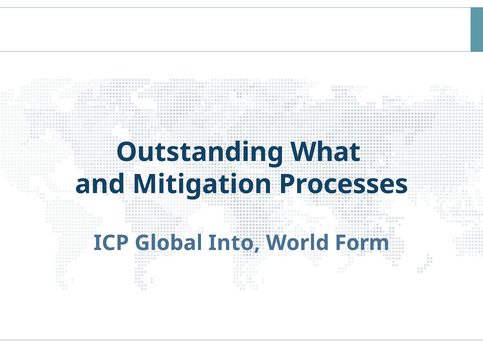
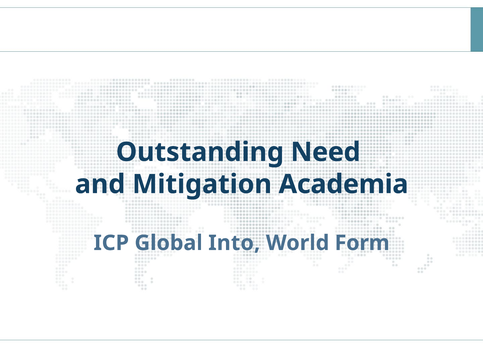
What: What -> Need
Processes: Processes -> Academia
